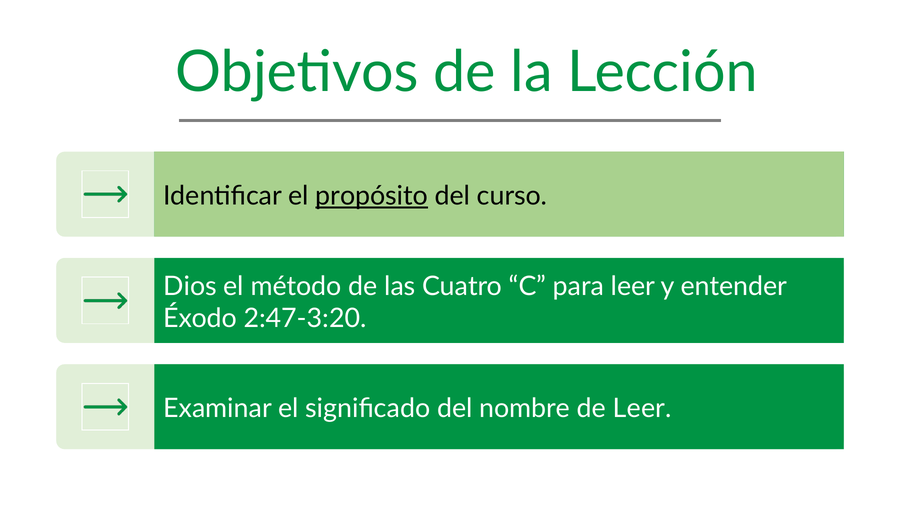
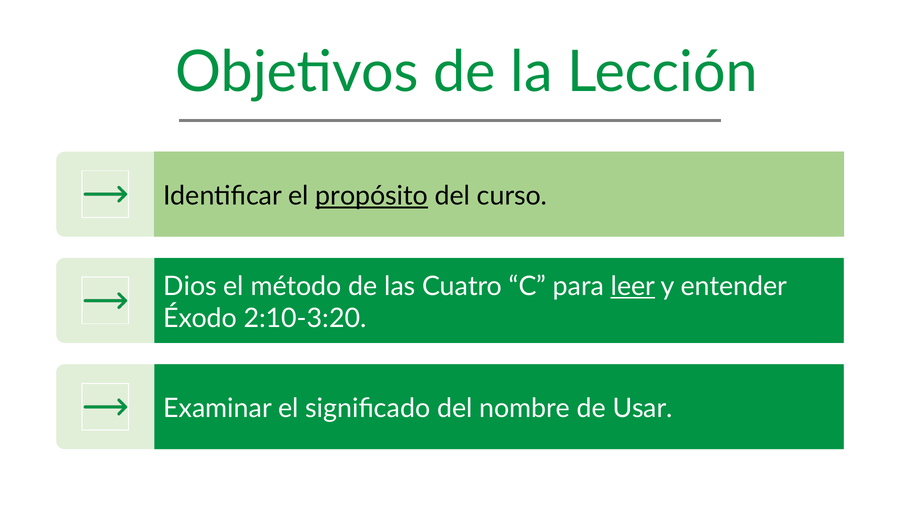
leer at (633, 286) underline: none -> present
2:47-3:20: 2:47-3:20 -> 2:10-3:20
de Leer: Leer -> Usar
